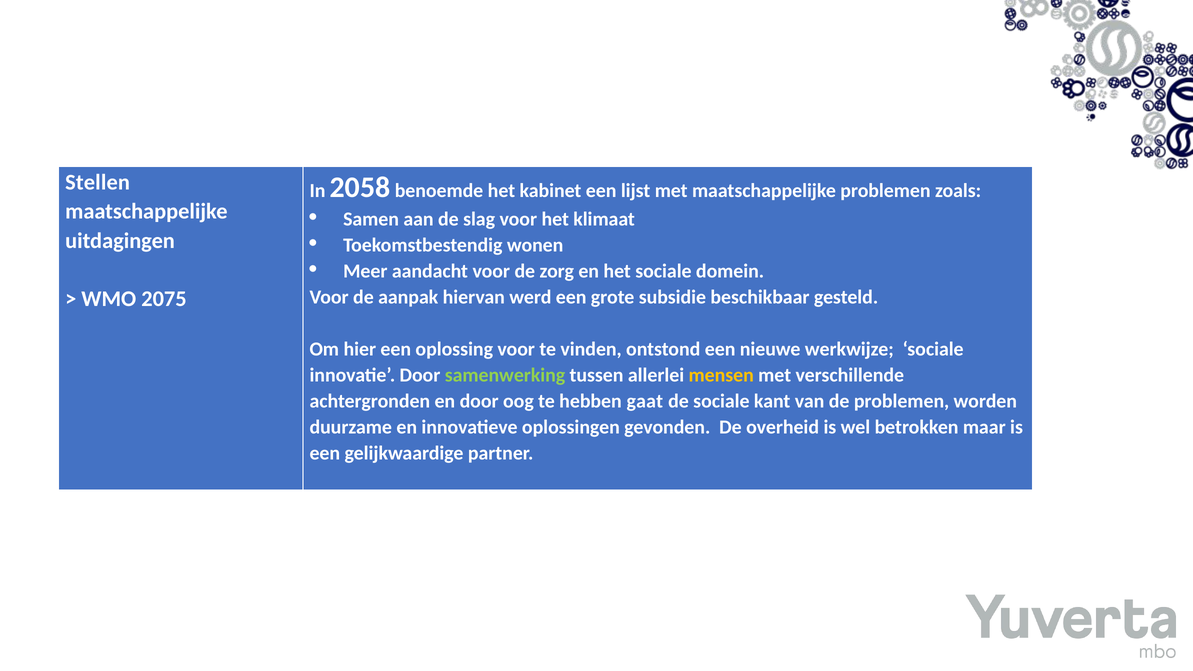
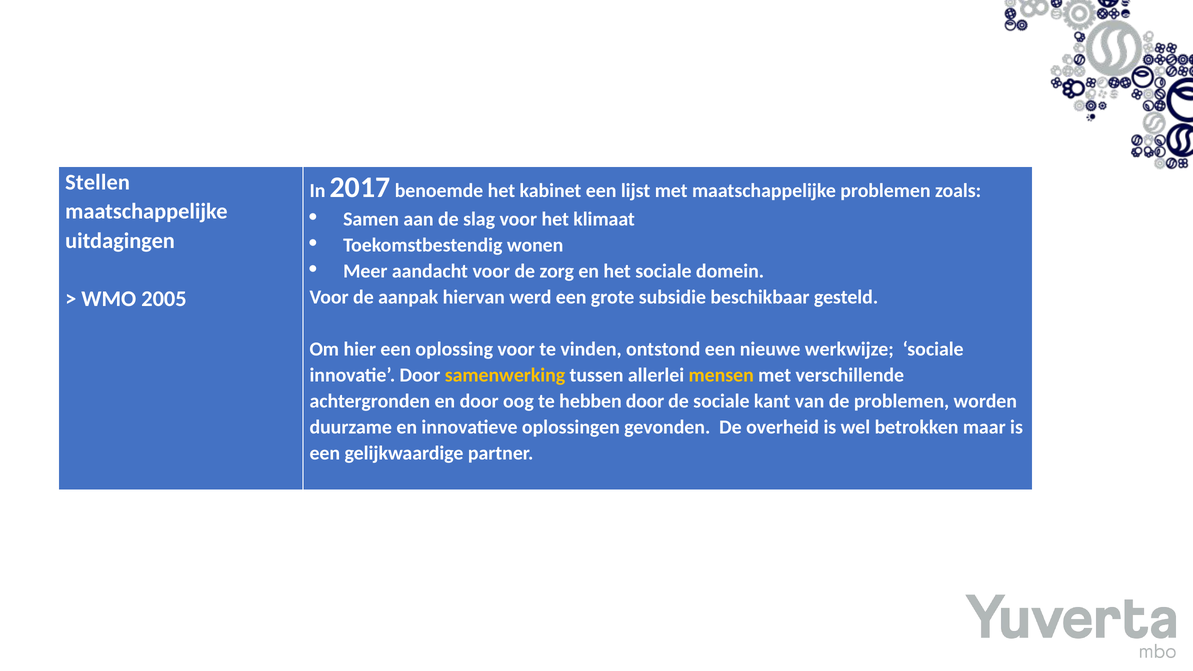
2058: 2058 -> 2017
2075: 2075 -> 2005
samenwerking colour: light green -> yellow
hebben gaat: gaat -> door
